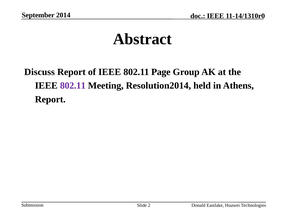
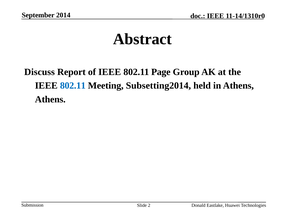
802.11 at (73, 86) colour: purple -> blue
Resolution2014: Resolution2014 -> Subsetting2014
Report at (50, 99): Report -> Athens
